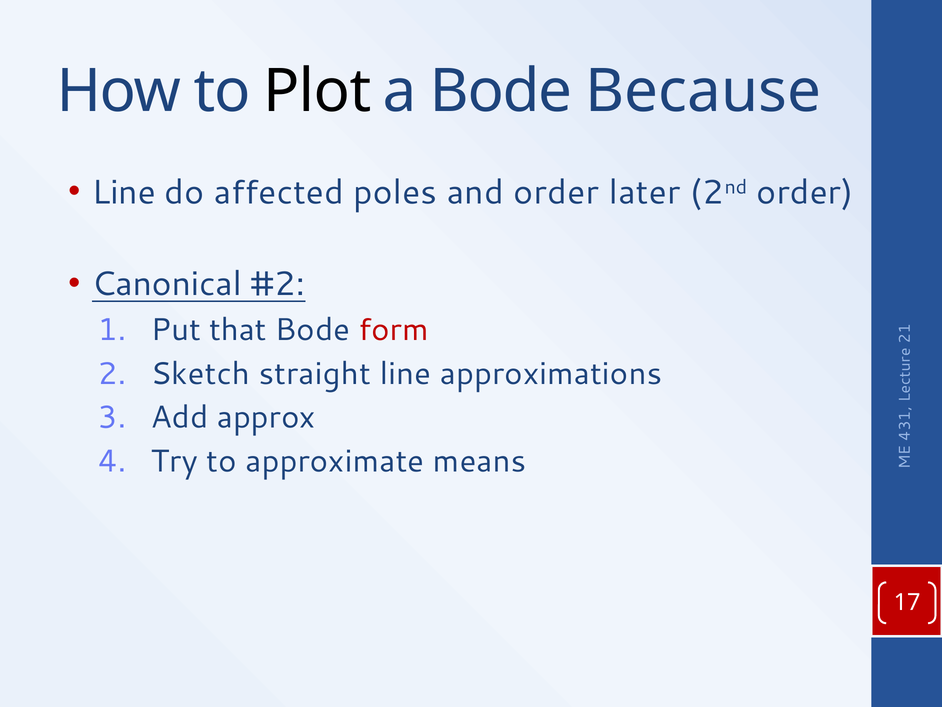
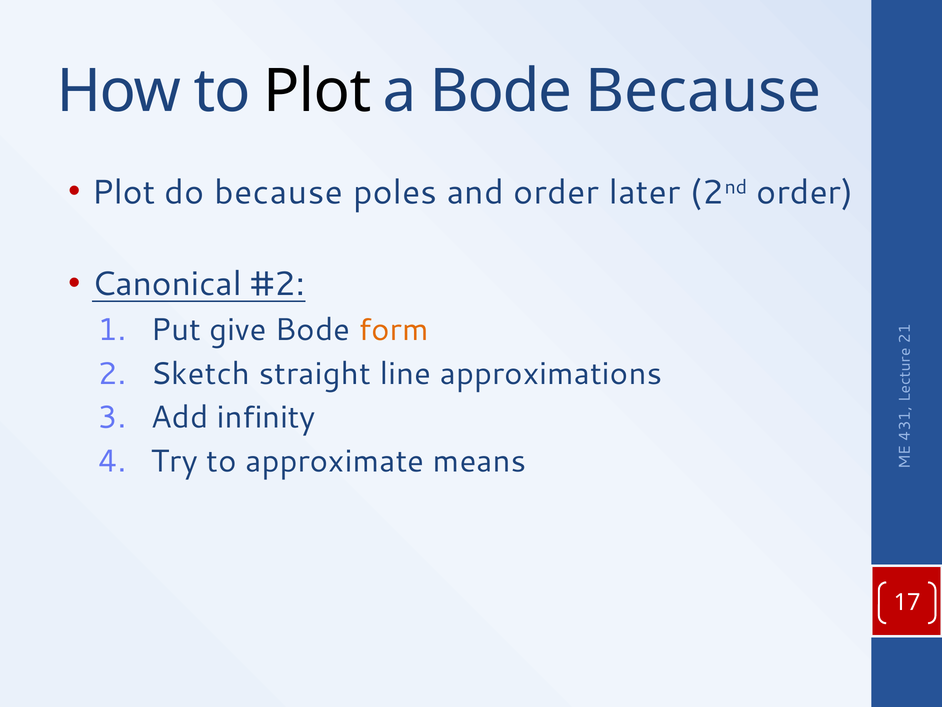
Line at (124, 192): Line -> Plot
do affected: affected -> because
that: that -> give
form colour: red -> orange
approx: approx -> infinity
